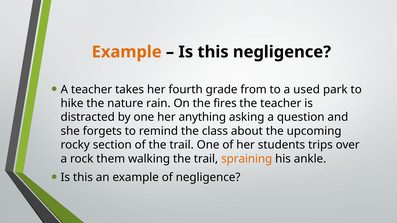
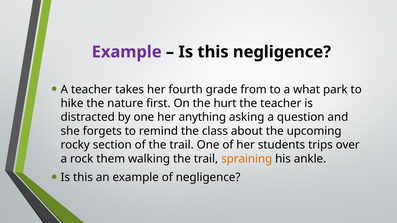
Example at (127, 52) colour: orange -> purple
used: used -> what
rain: rain -> first
fires: fires -> hurt
